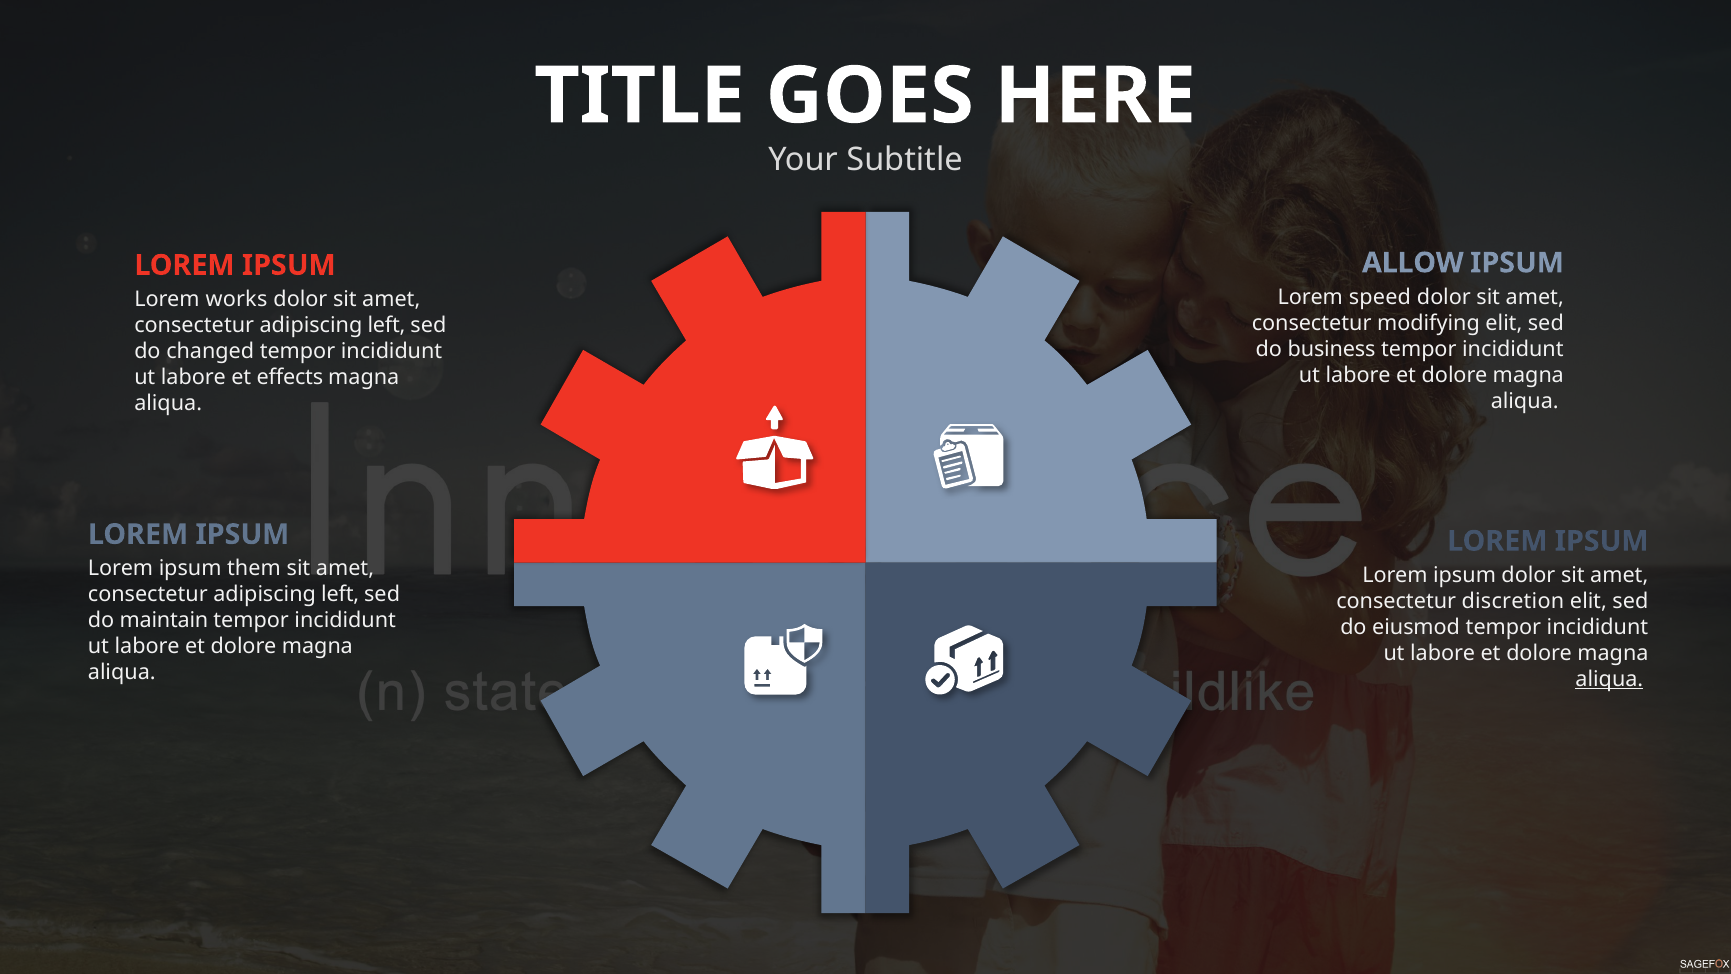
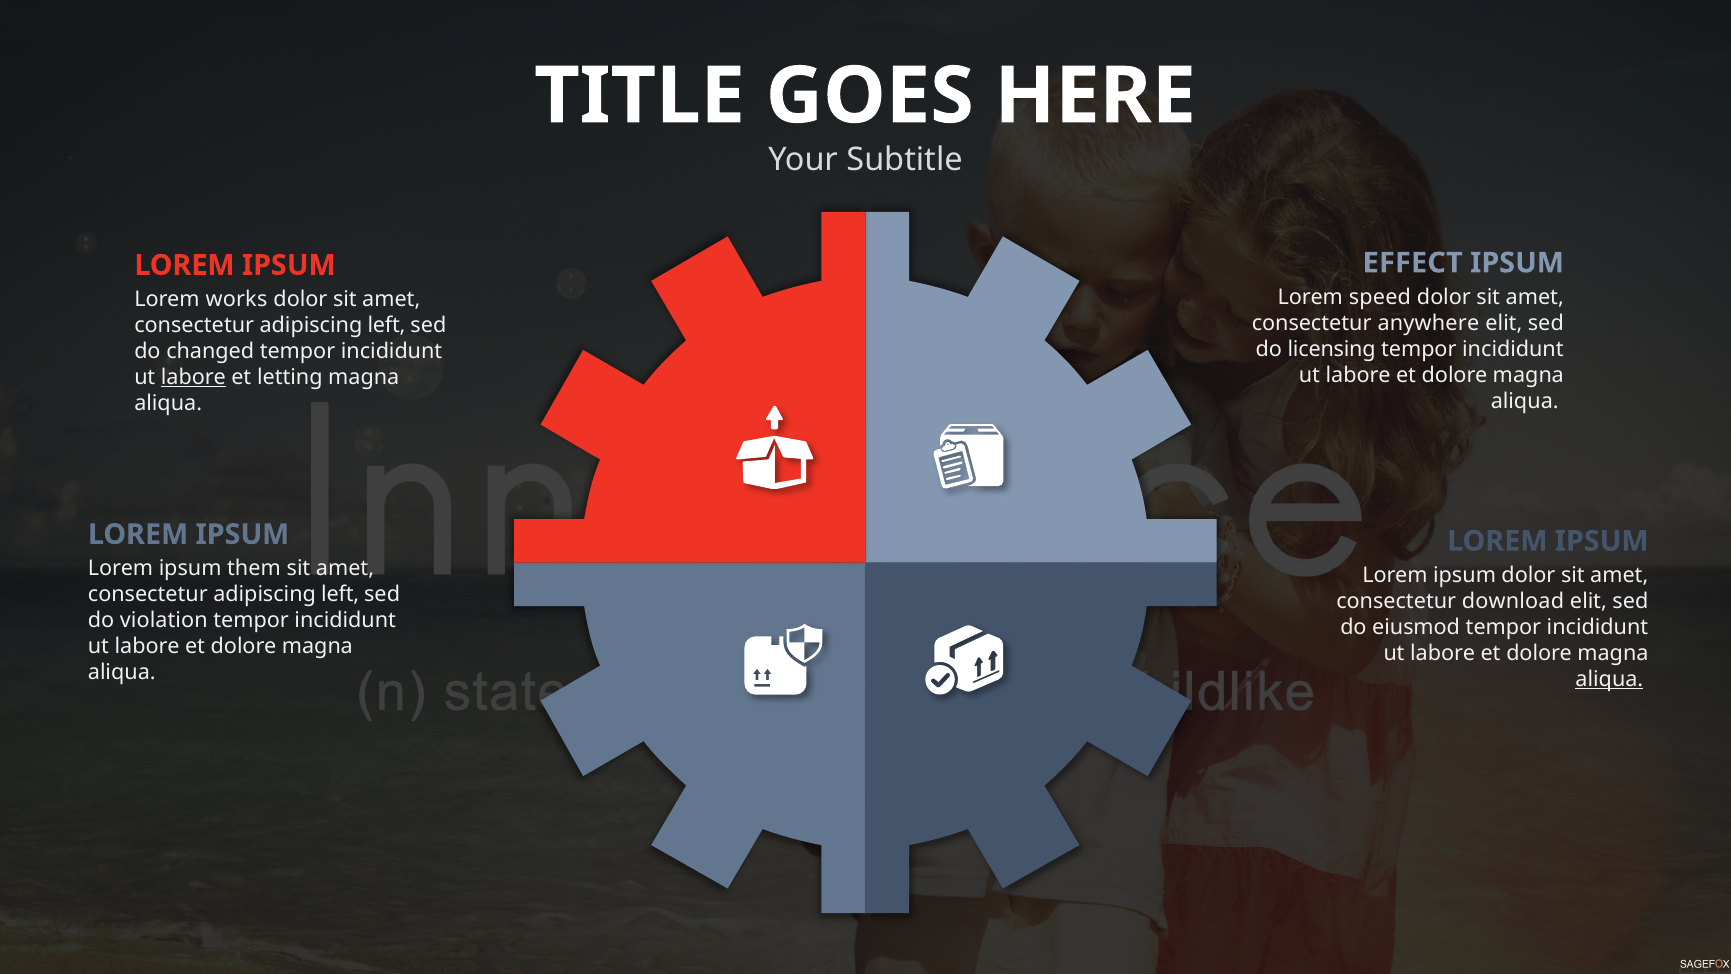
ALLOW: ALLOW -> EFFECT
modifying: modifying -> anywhere
business: business -> licensing
labore at (193, 377) underline: none -> present
effects: effects -> letting
discretion: discretion -> download
maintain: maintain -> violation
